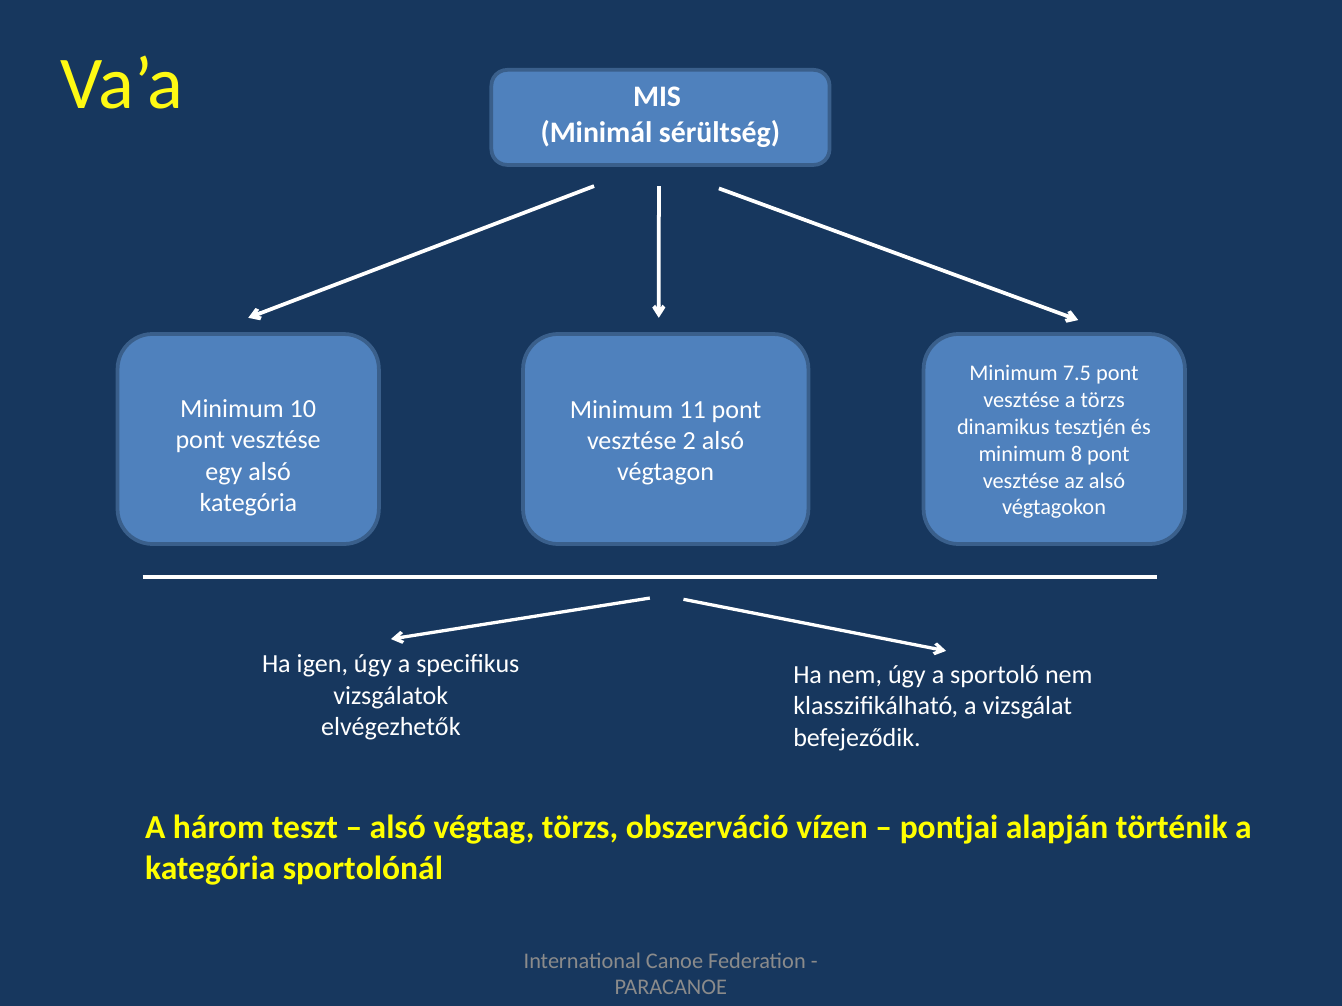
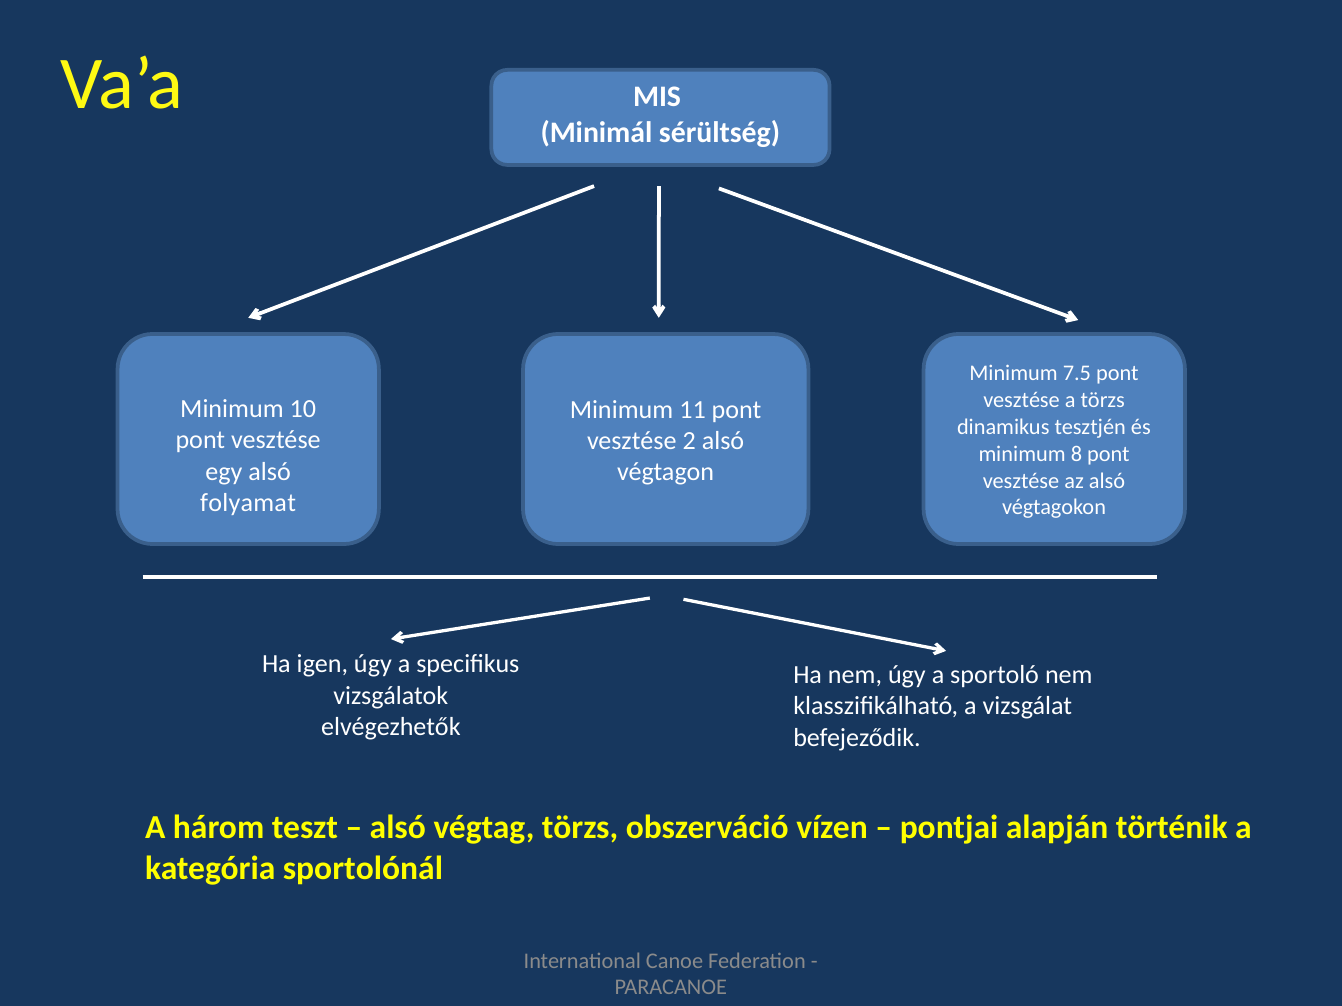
kategória at (248, 503): kategória -> folyamat
